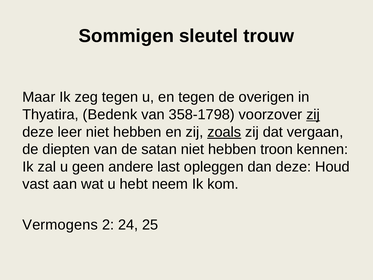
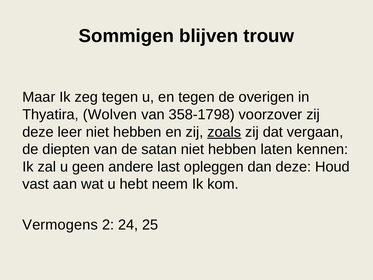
sleutel: sleutel -> blijven
Bedenk: Bedenk -> Wolven
zij at (313, 114) underline: present -> none
troon: troon -> laten
